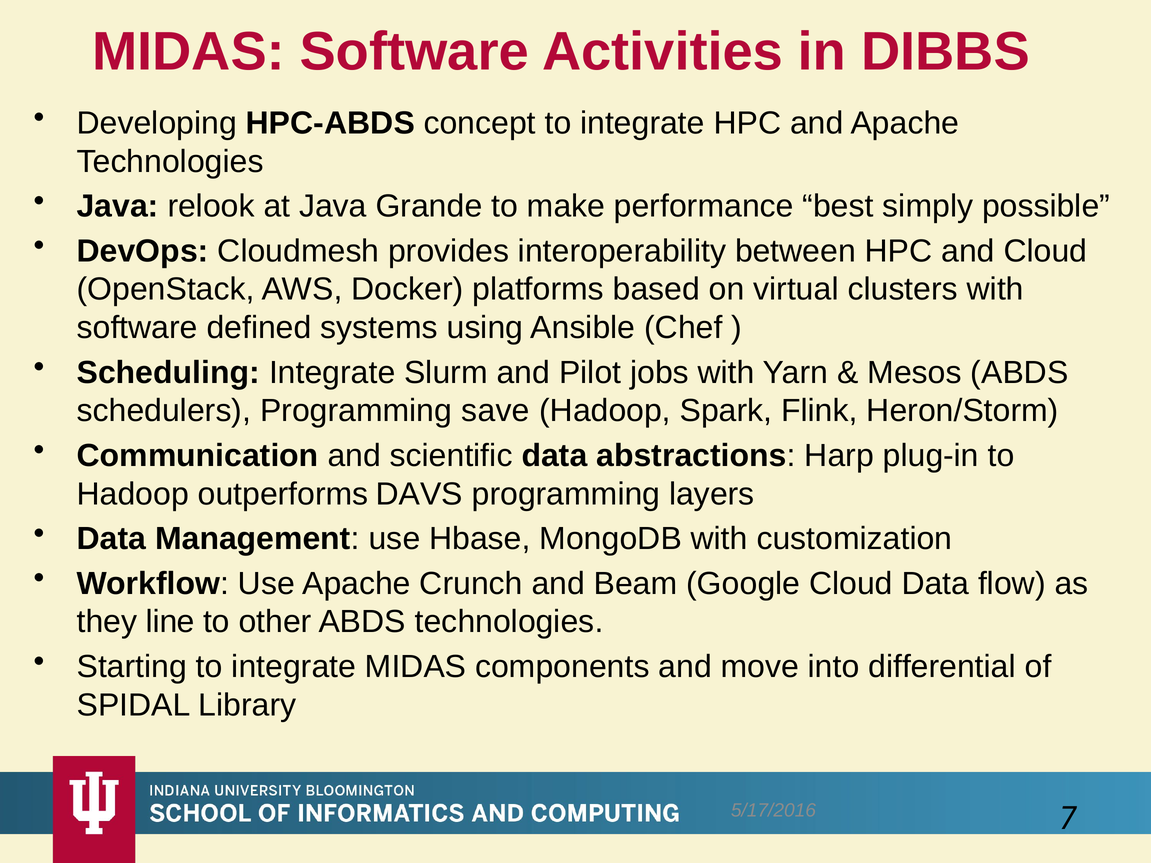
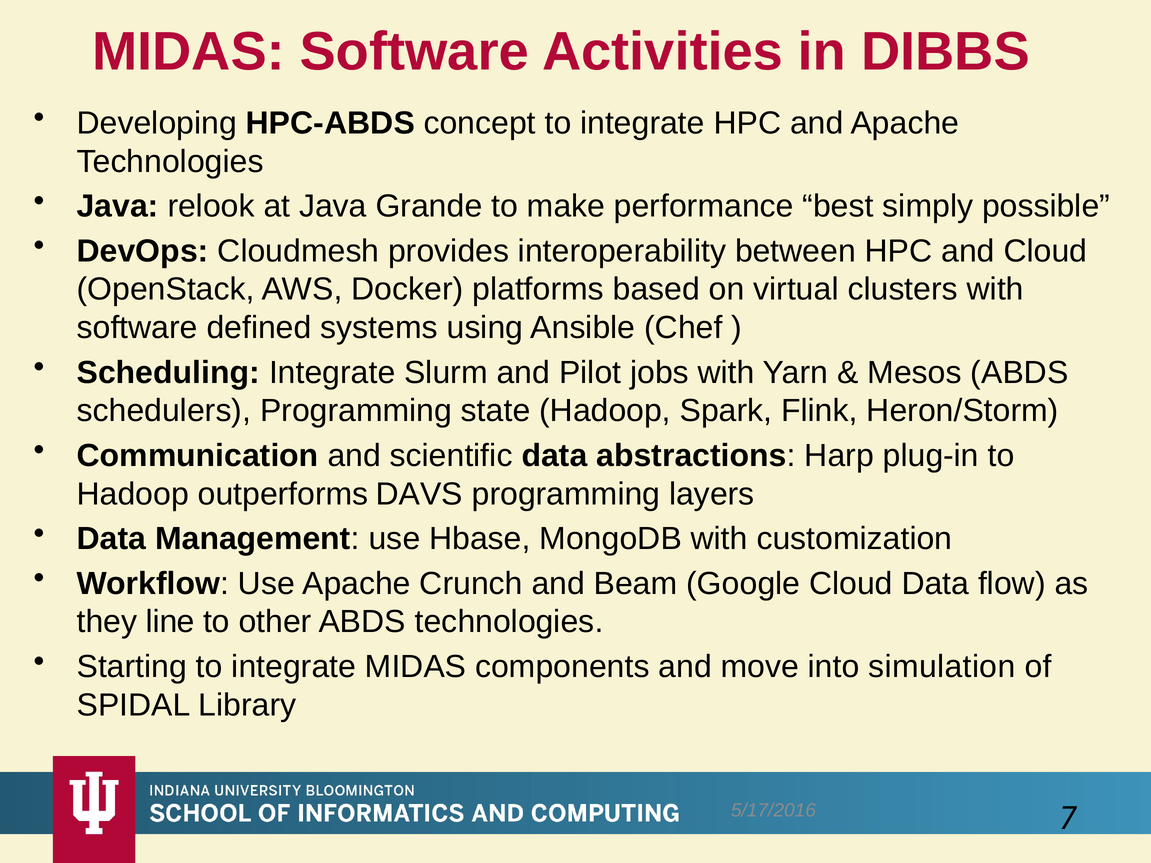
save: save -> state
differential: differential -> simulation
